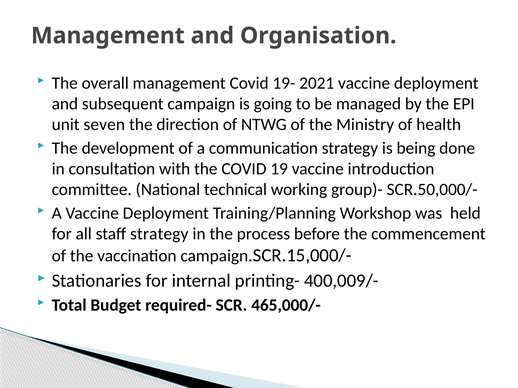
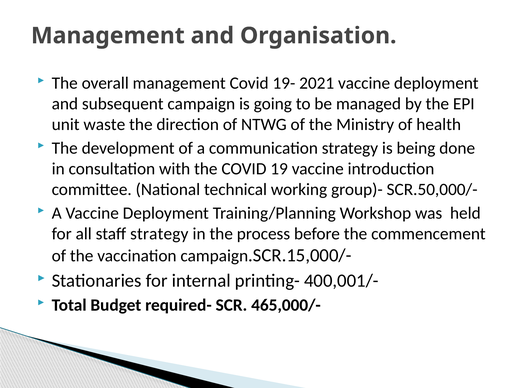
seven: seven -> waste
400,009/-: 400,009/- -> 400,001/-
